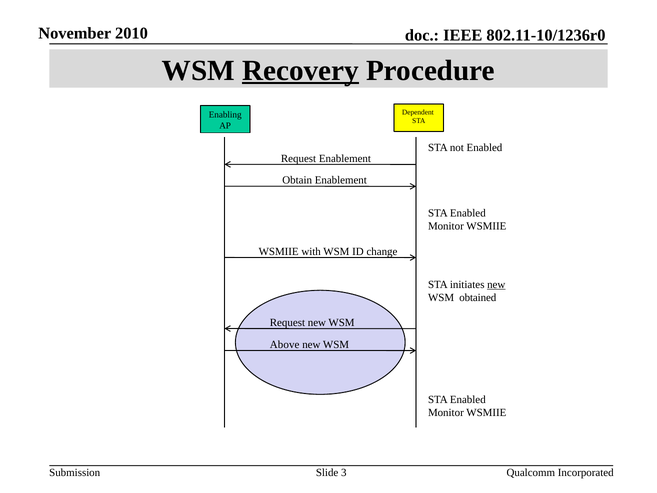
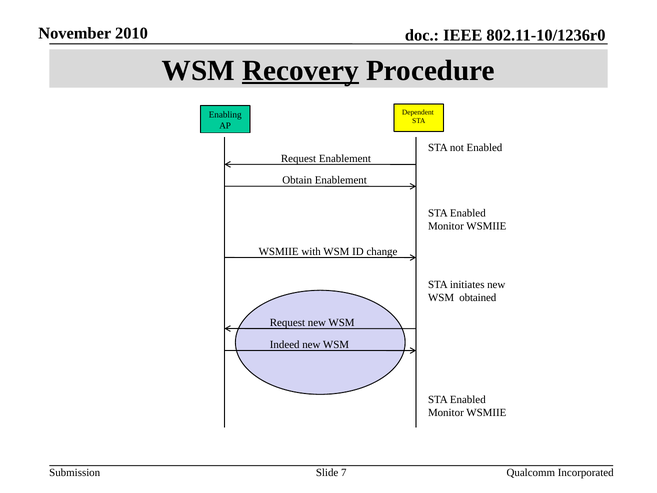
new at (496, 284) underline: present -> none
Above: Above -> Indeed
3: 3 -> 7
